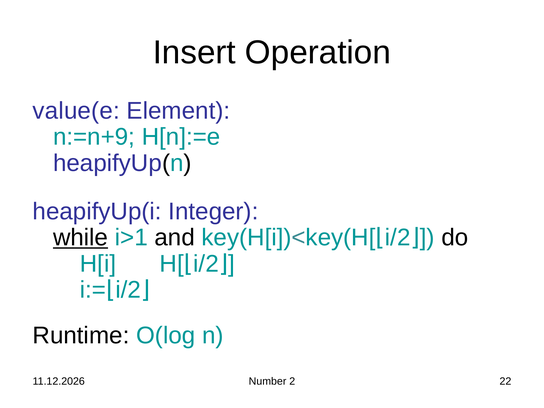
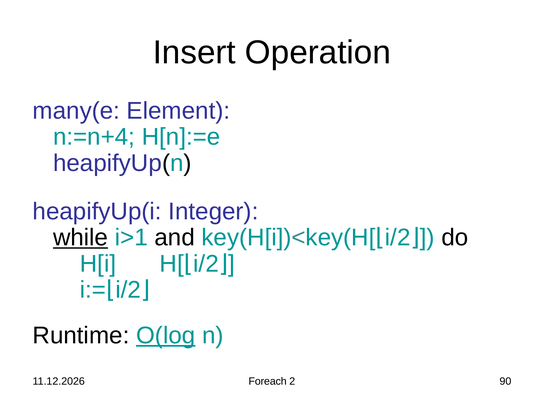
value(e: value(e -> many(e
n:=n+9: n:=n+9 -> n:=n+4
O(log underline: none -> present
Number: Number -> Foreach
22: 22 -> 90
